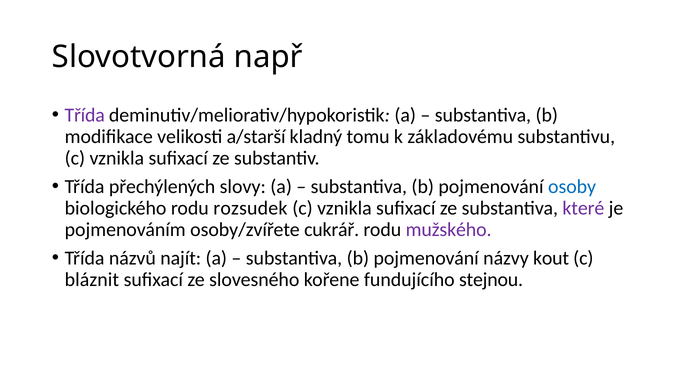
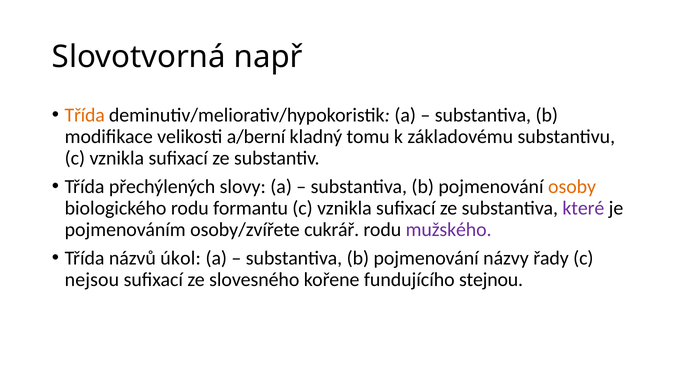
Třída at (85, 115) colour: purple -> orange
a/starší: a/starší -> a/berní
osoby colour: blue -> orange
rozsudek: rozsudek -> formantu
najít: najít -> úkol
kout: kout -> řady
bláznit: bláznit -> nejsou
